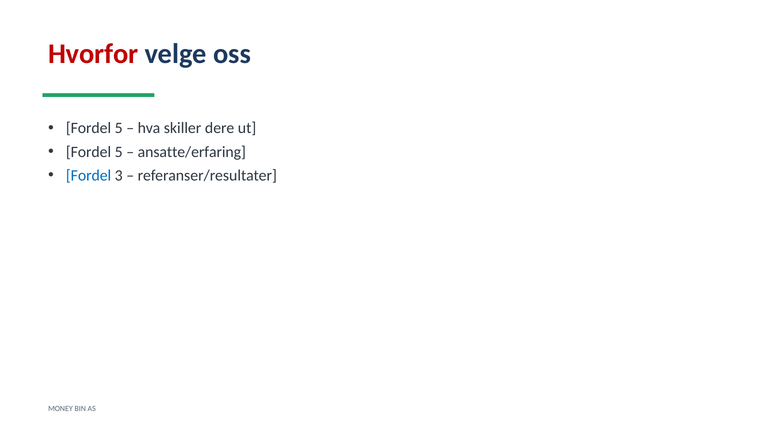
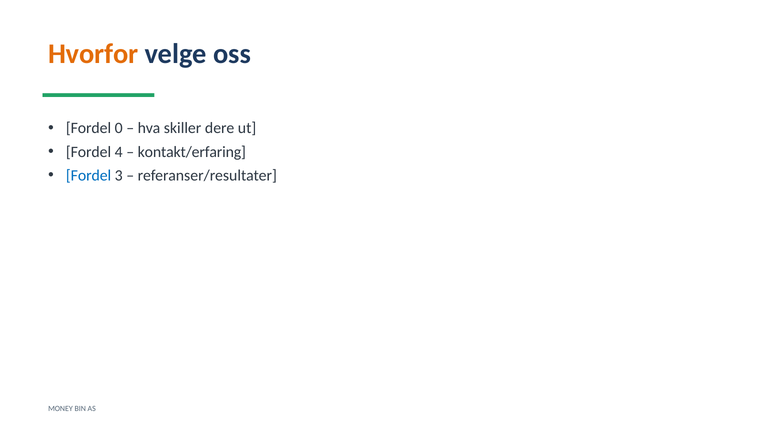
Hvorfor colour: red -> orange
5 at (119, 128): 5 -> 0
5 at (119, 152): 5 -> 4
ansatte/erfaring: ansatte/erfaring -> kontakt/erfaring
